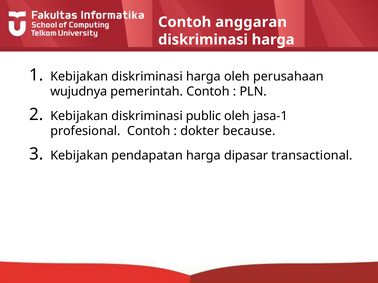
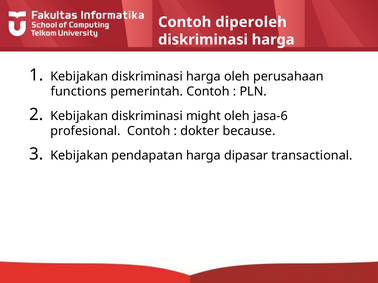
anggaran: anggaran -> diperoleh
wujudnya: wujudnya -> functions
public: public -> might
jasa-1: jasa-1 -> jasa-6
